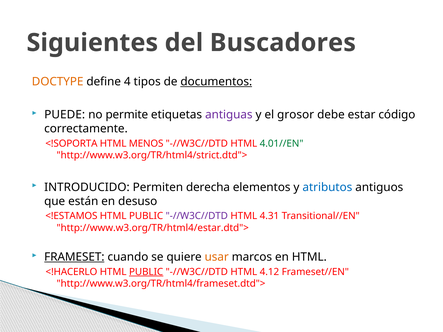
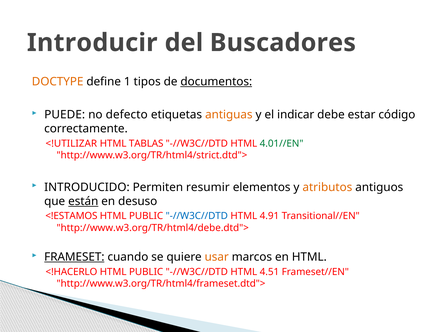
Siguientes: Siguientes -> Introducir
4: 4 -> 1
permite: permite -> defecto
antiguas colour: purple -> orange
grosor: grosor -> indicar
<!SOPORTA: <!SOPORTA -> <!UTILIZAR
MENOS: MENOS -> TABLAS
derecha: derecha -> resumir
atributos colour: blue -> orange
están underline: none -> present
-//W3C//DTD at (197, 216) colour: purple -> blue
4.31: 4.31 -> 4.91
http://www.w3.org/TR/html4/estar.dtd">: http://www.w3.org/TR/html4/estar.dtd"> -> http://www.w3.org/TR/html4/debe.dtd">
PUBLIC at (146, 272) underline: present -> none
4.12: 4.12 -> 4.51
